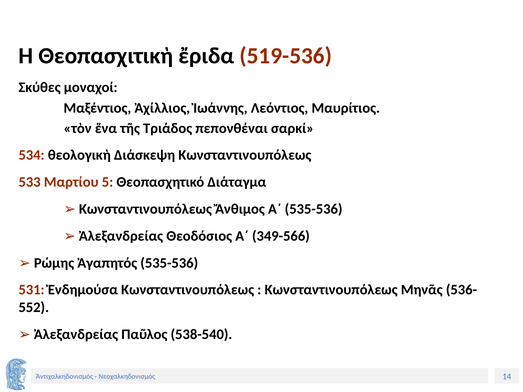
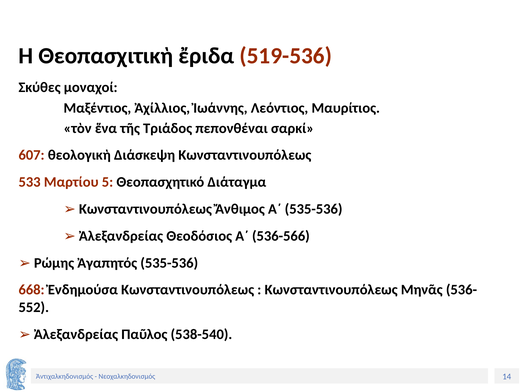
534: 534 -> 607
349-566: 349-566 -> 536-566
531: 531 -> 668
